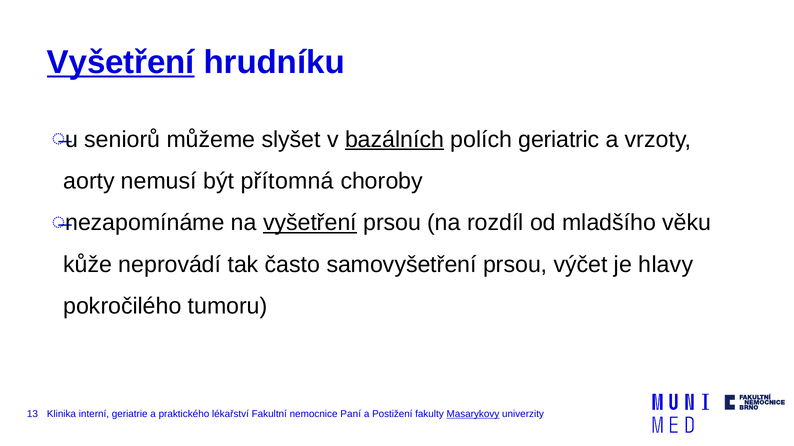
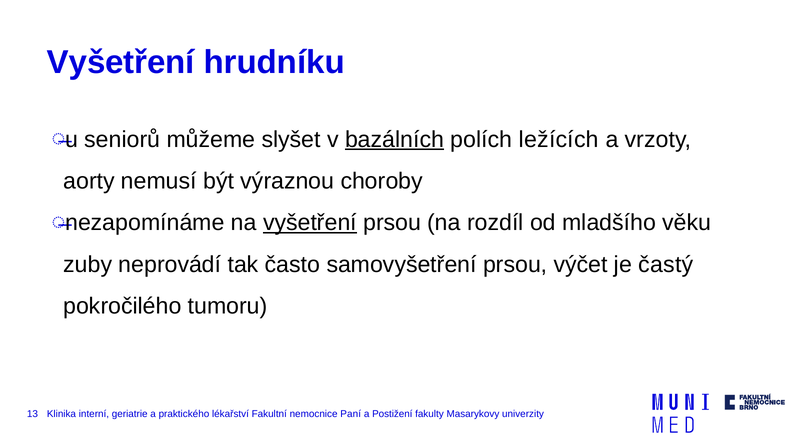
Vyšetření at (121, 62) underline: present -> none
geriatric: geriatric -> ležících
přítomná: přítomná -> výraznou
kůže: kůže -> zuby
hlavy: hlavy -> častý
Masarykovy underline: present -> none
